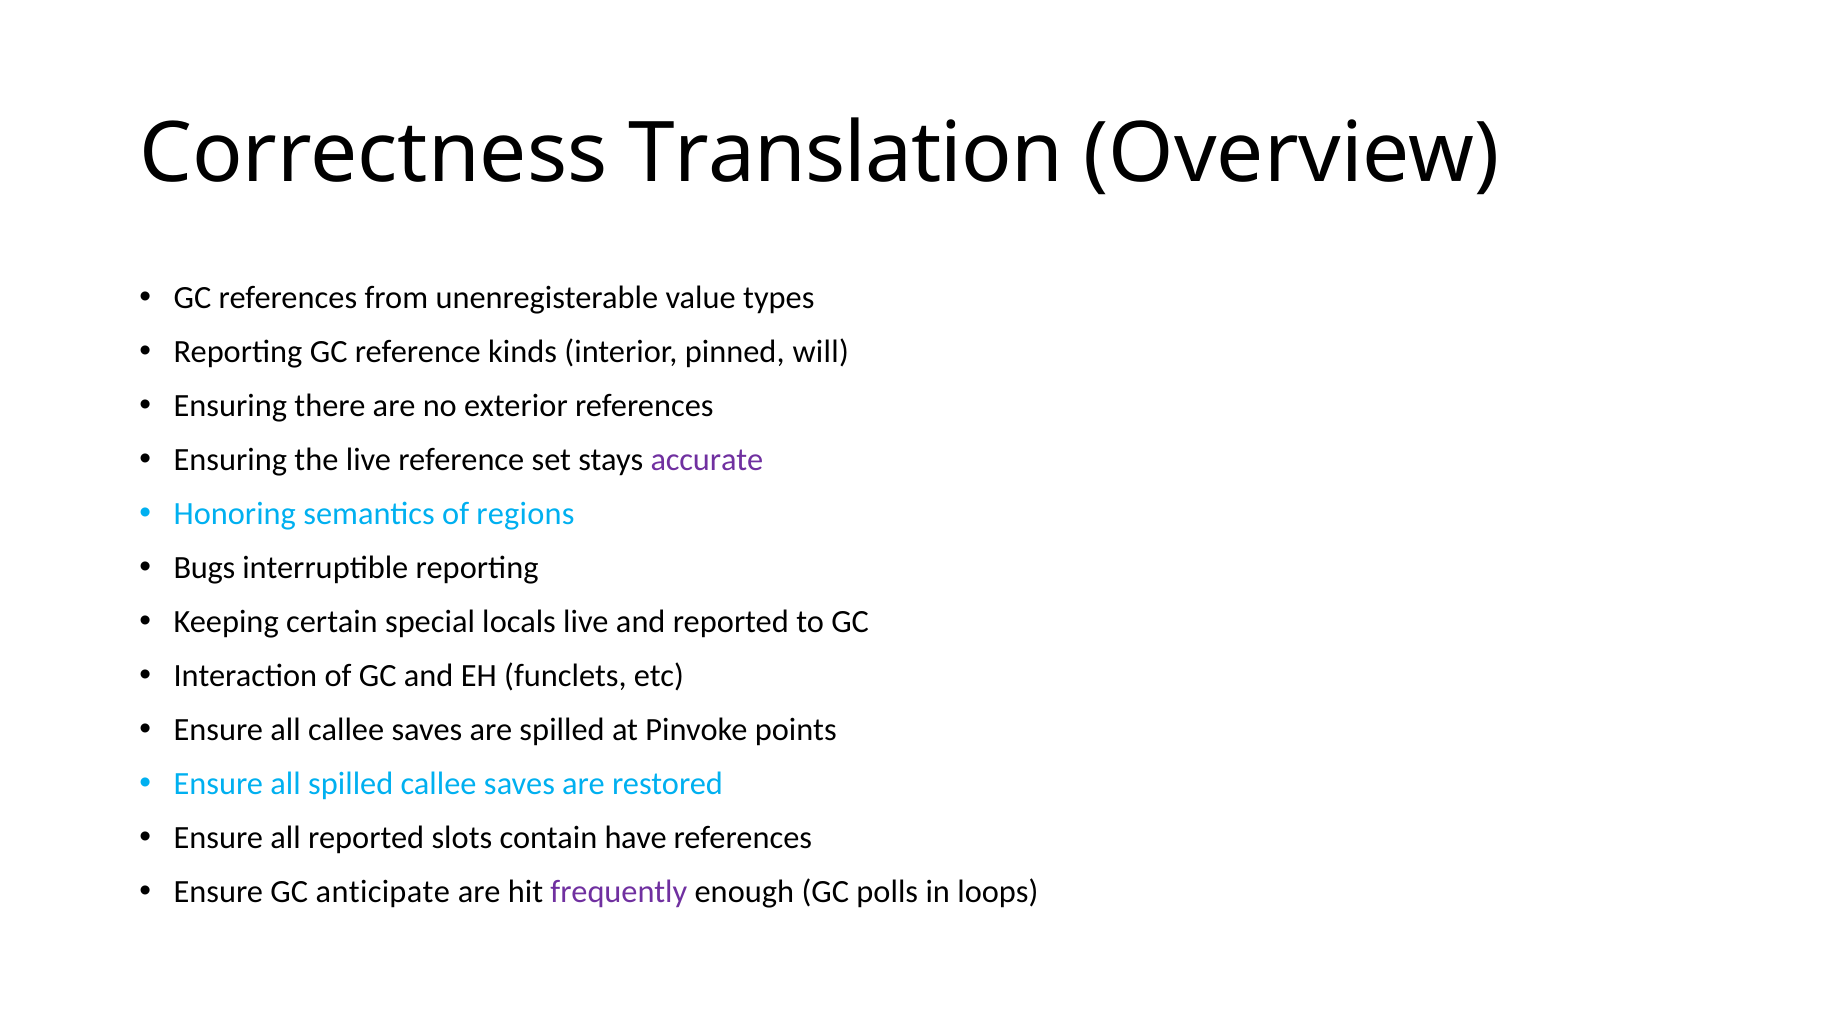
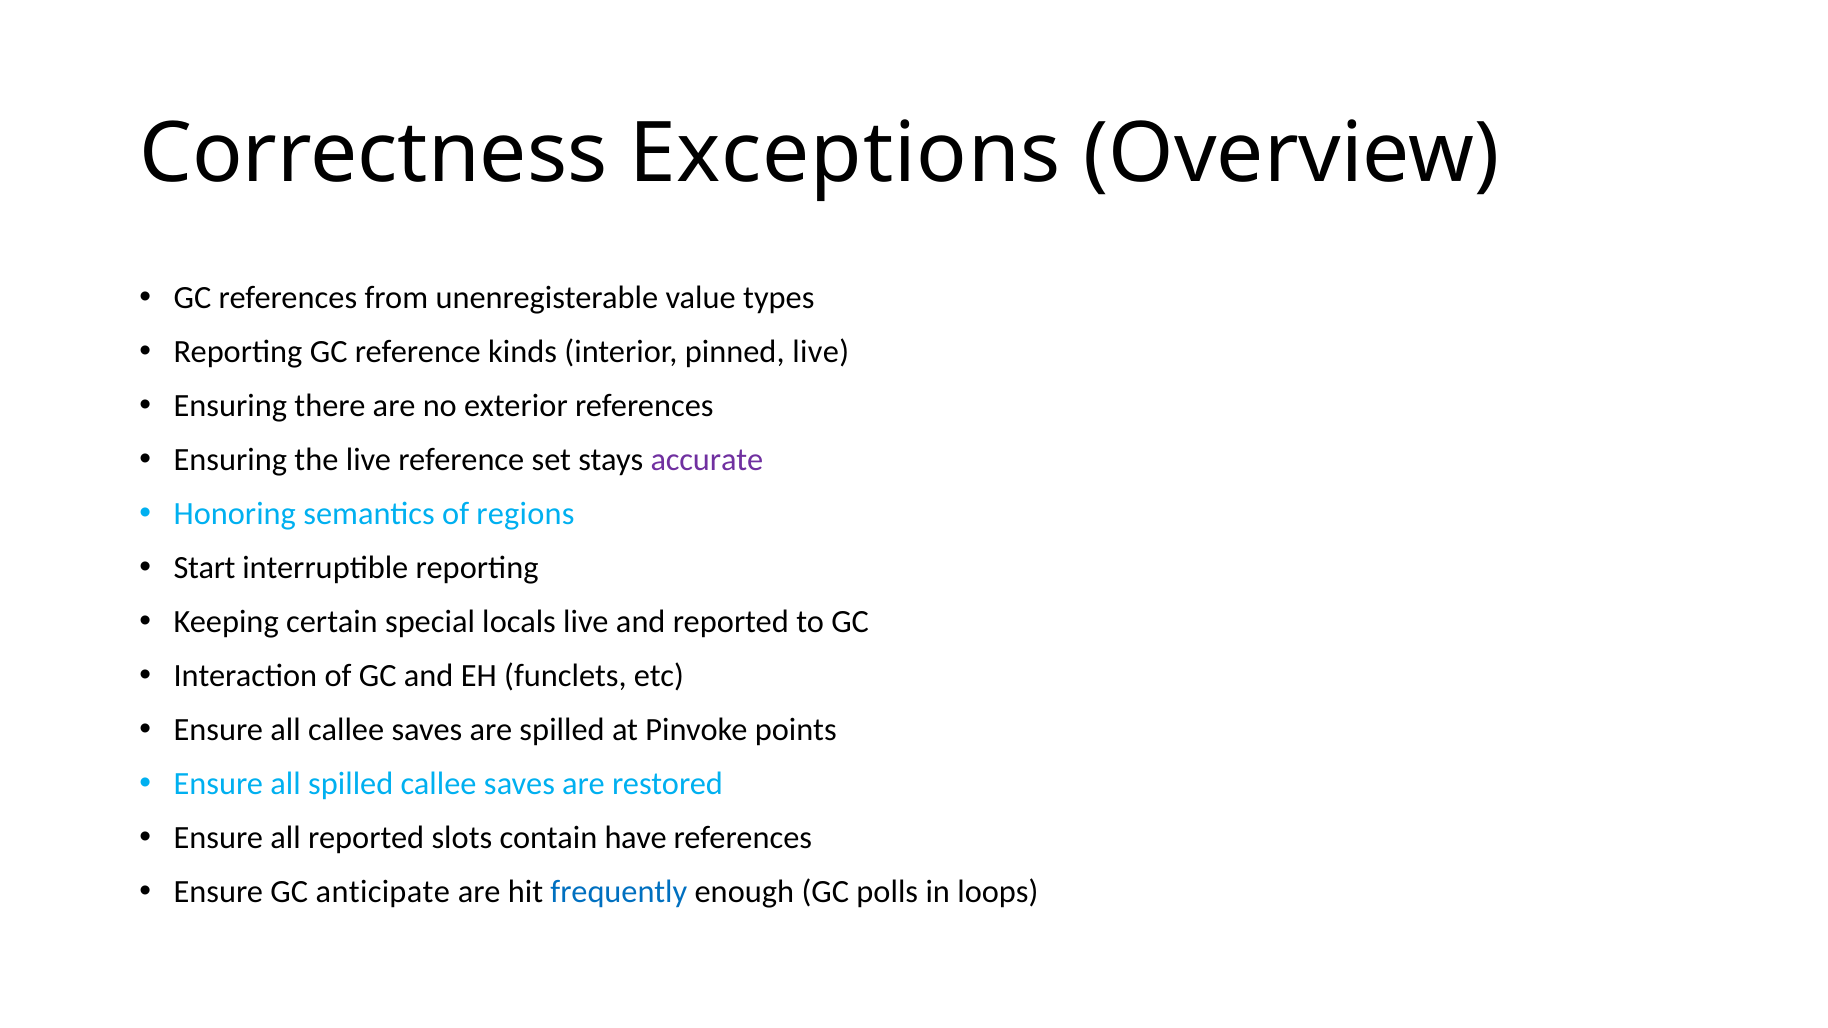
Translation: Translation -> Exceptions
pinned will: will -> live
Bugs: Bugs -> Start
frequently colour: purple -> blue
